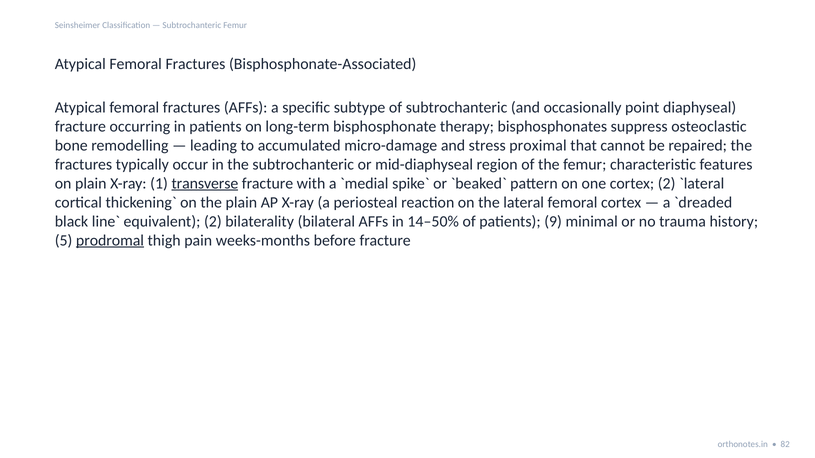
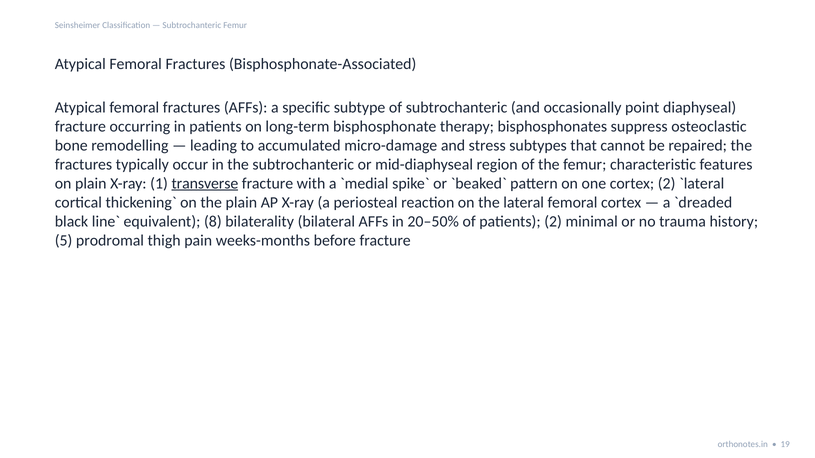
proximal: proximal -> subtypes
equivalent 2: 2 -> 8
14–50%: 14–50% -> 20–50%
patients 9: 9 -> 2
prodromal underline: present -> none
82: 82 -> 19
